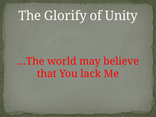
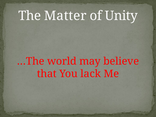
Glorify: Glorify -> Matter
